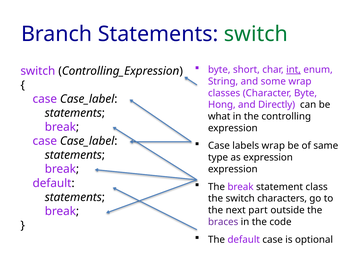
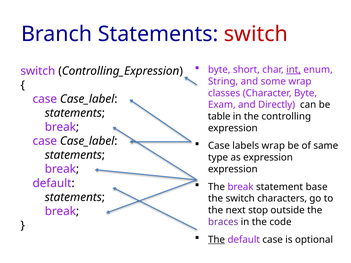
switch at (256, 34) colour: green -> red
Hong: Hong -> Exam
what: what -> table
class: class -> base
part: part -> stop
The at (217, 240) underline: none -> present
